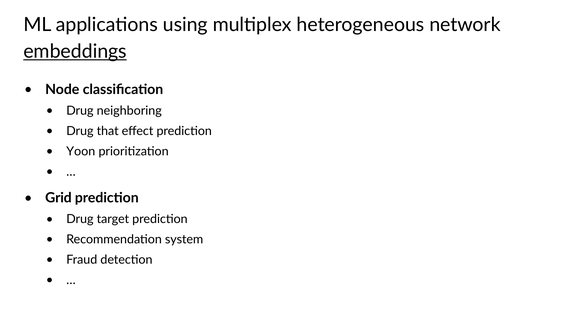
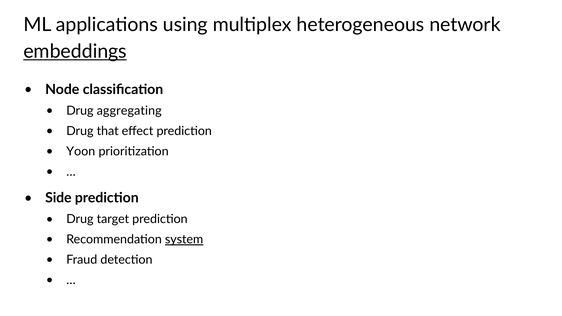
neighboring: neighboring -> aggregating
Grid: Grid -> Side
system underline: none -> present
